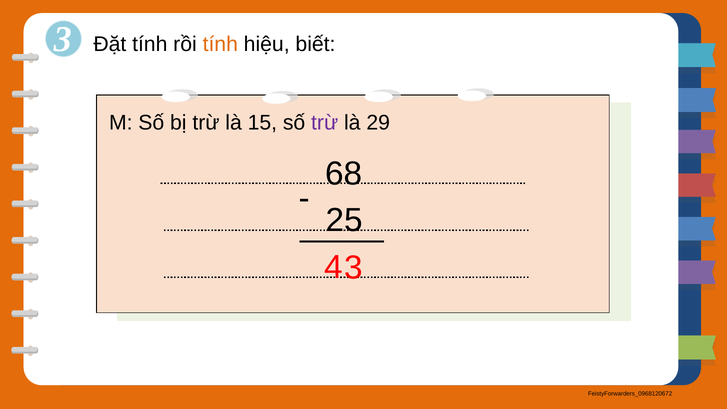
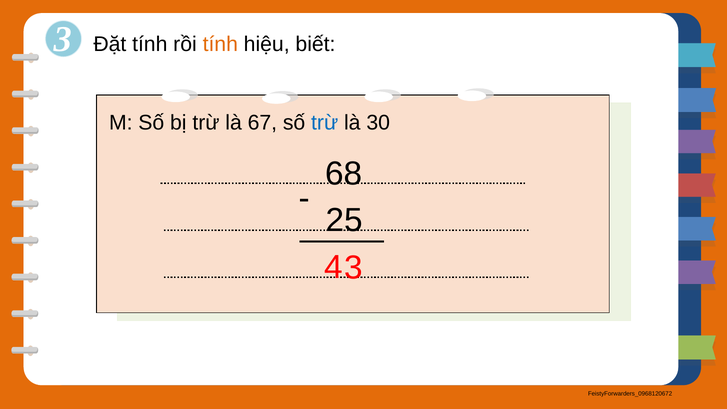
15: 15 -> 67
trừ at (325, 123) colour: purple -> blue
29: 29 -> 30
